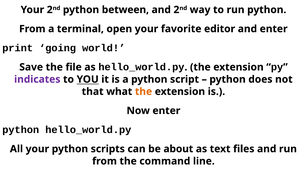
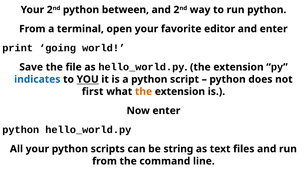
indicates colour: purple -> blue
that: that -> first
about: about -> string
